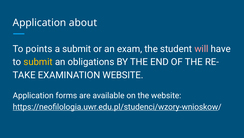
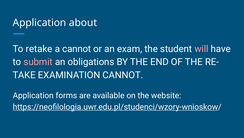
points: points -> retake
a submit: submit -> cannot
submit at (38, 62) colour: yellow -> pink
EXAMINATION WEBSITE: WEBSITE -> CANNOT
